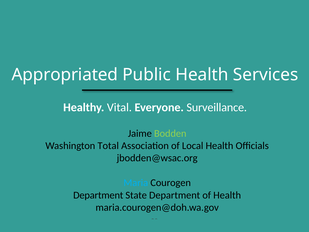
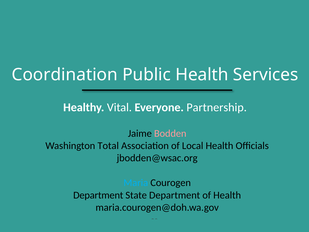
Appropriated: Appropriated -> Coordination
Surveillance: Surveillance -> Partnership
Bodden colour: light green -> pink
